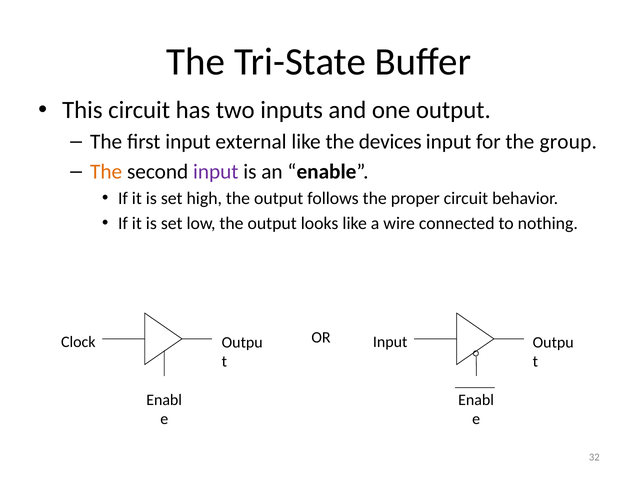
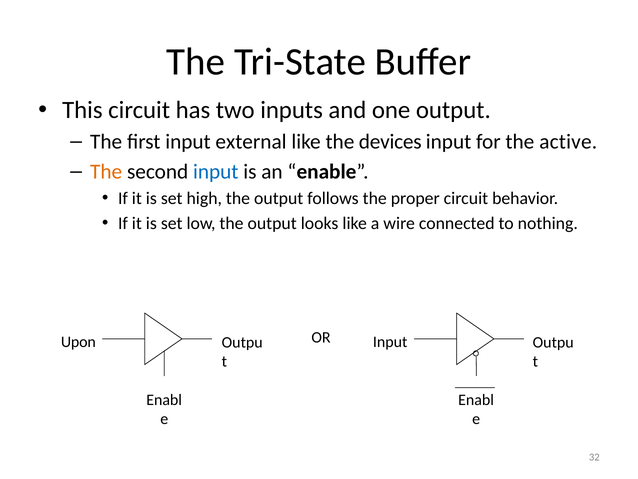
group: group -> active
input at (216, 172) colour: purple -> blue
Clock: Clock -> Upon
